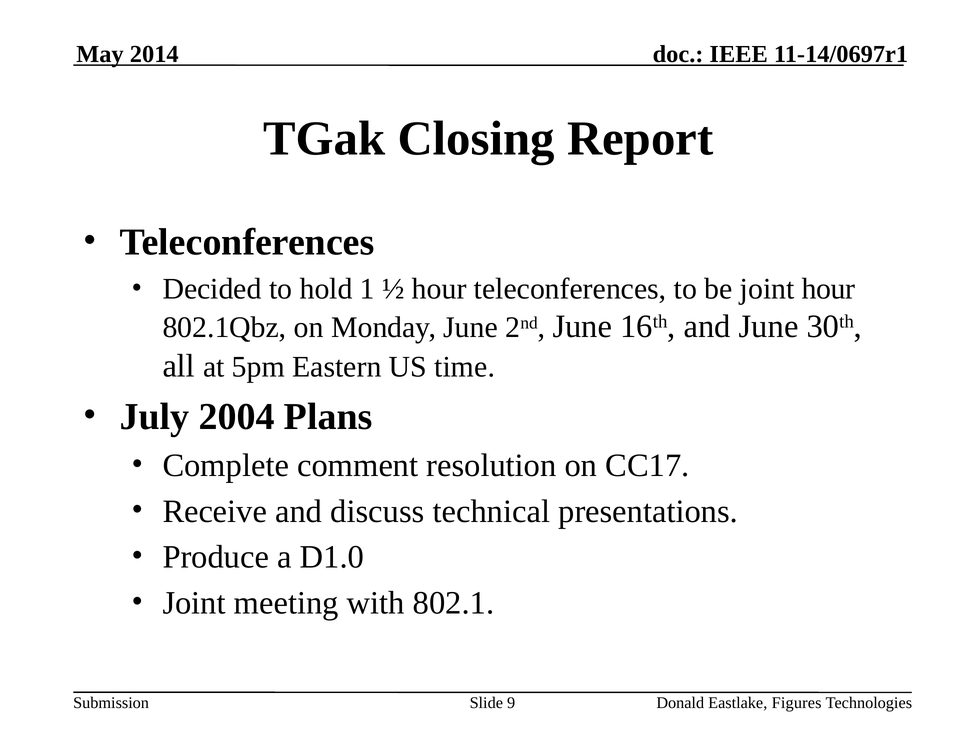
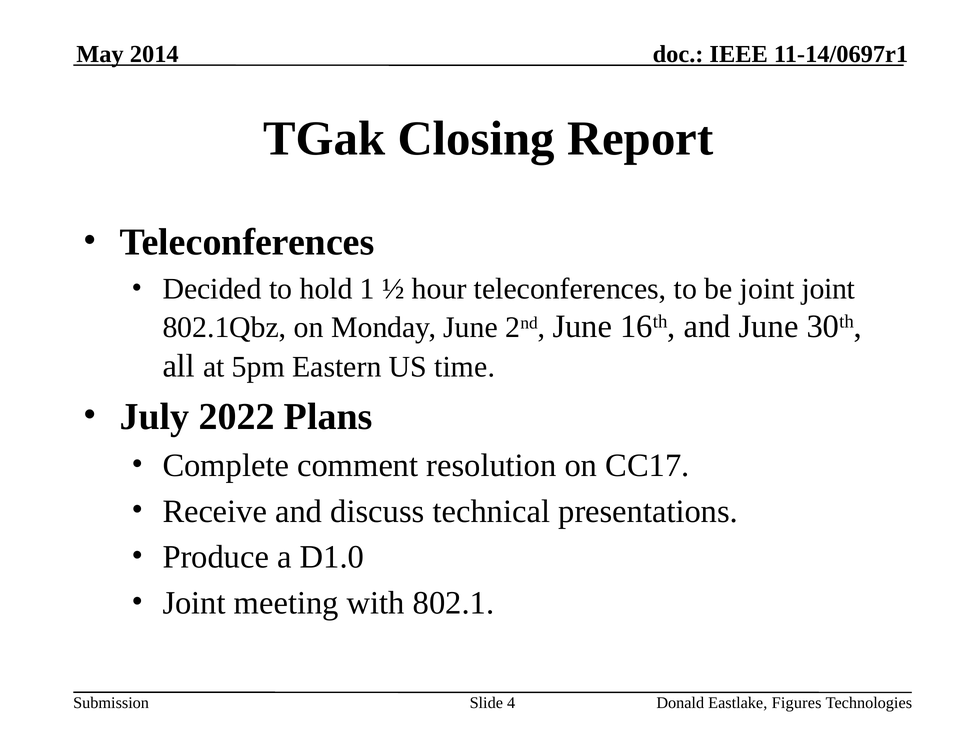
joint hour: hour -> joint
2004: 2004 -> 2022
9: 9 -> 4
